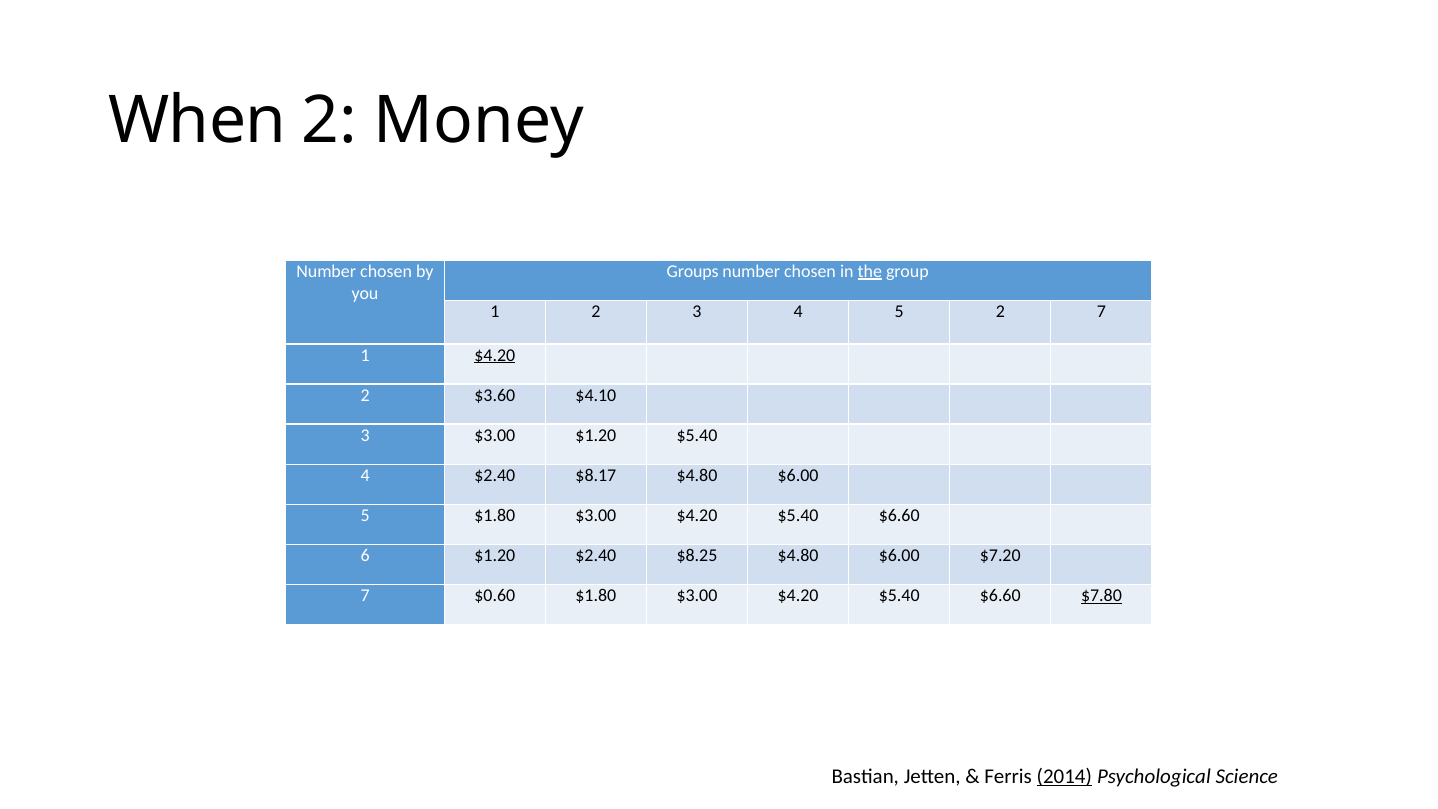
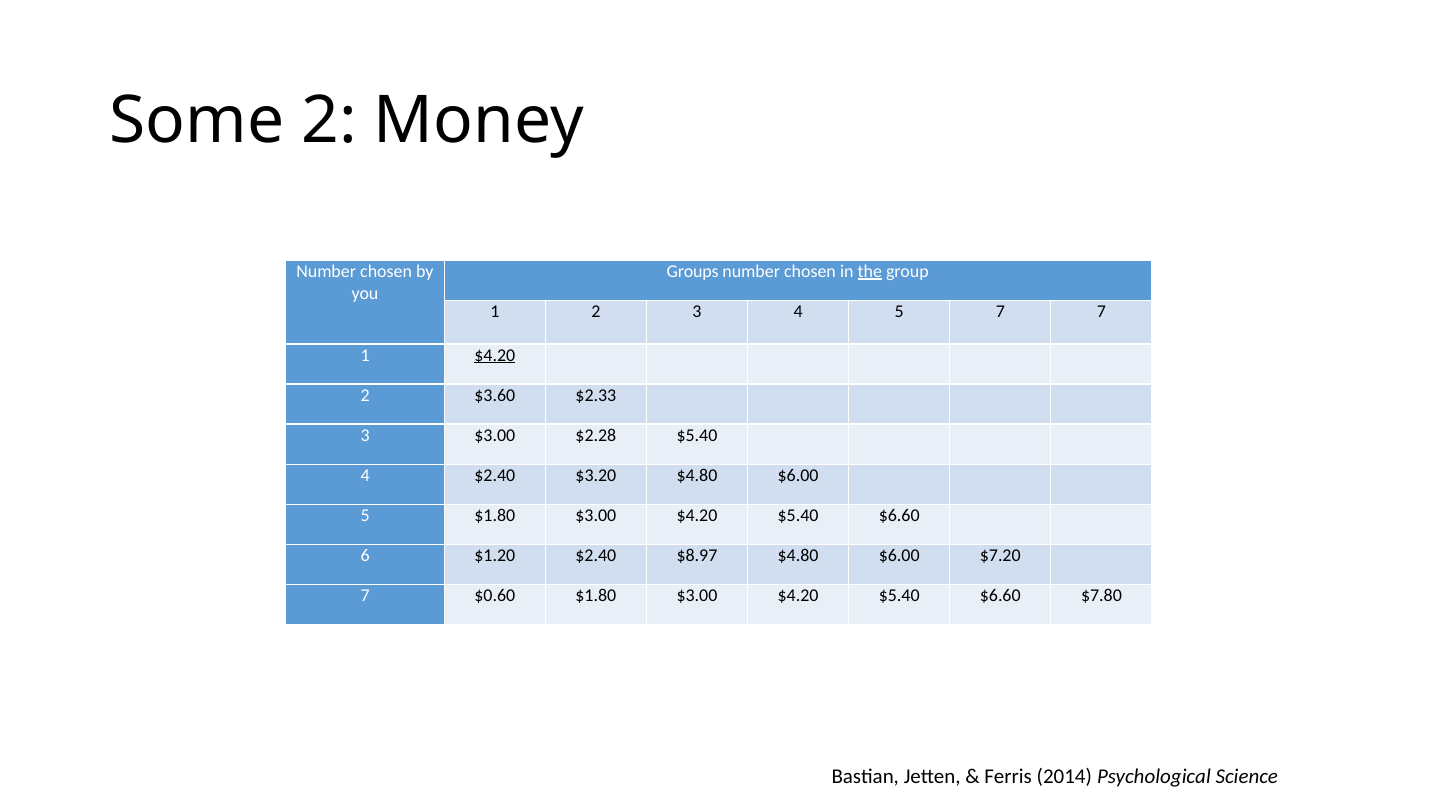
When: When -> Some
5 2: 2 -> 7
$4.10: $4.10 -> $2.33
$3.00 $1.20: $1.20 -> $2.28
$8.17: $8.17 -> $3.20
$8.25: $8.25 -> $8.97
$7.80 underline: present -> none
2014 underline: present -> none
